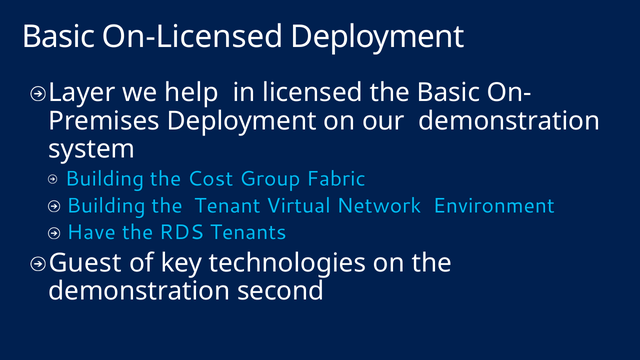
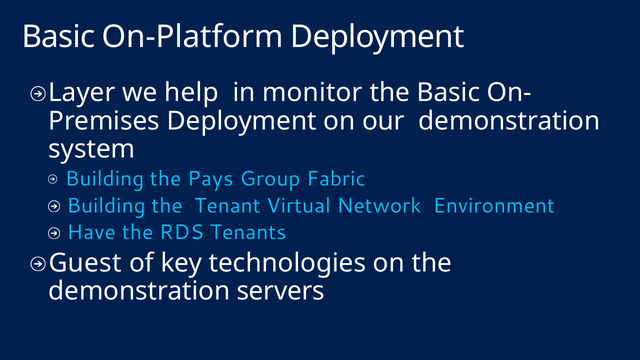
On-Licensed: On-Licensed -> On-Platform
licensed: licensed -> monitor
Cost: Cost -> Pays
second: second -> servers
